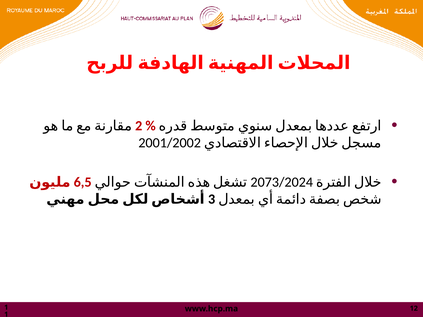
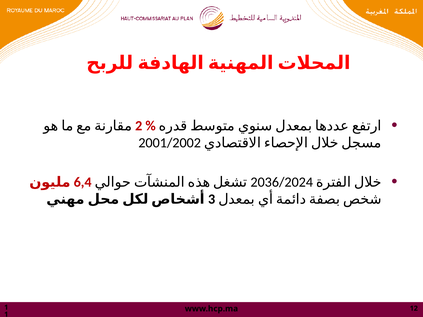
6,5: 6,5 -> 6,4
2073/2024: 2073/2024 -> 2036/2024
